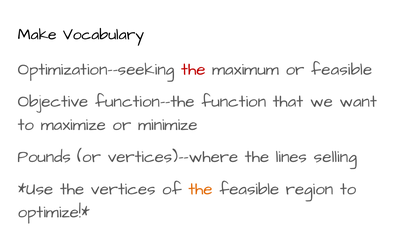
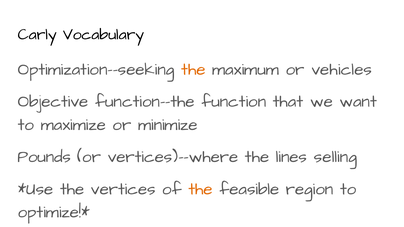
Make: Make -> Carly
the at (193, 69) colour: red -> orange
or feasible: feasible -> vehicles
